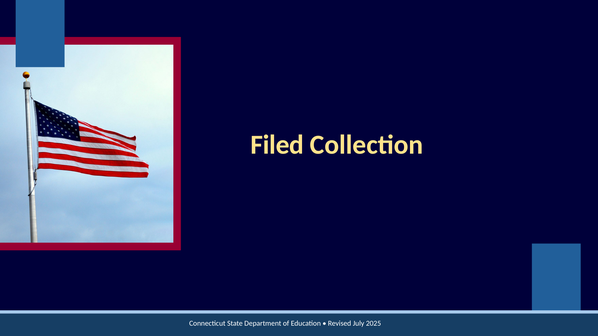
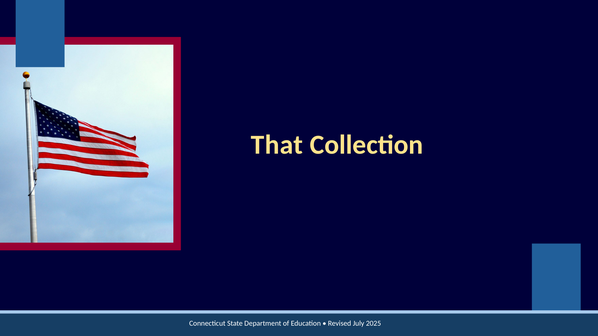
Filed: Filed -> That
